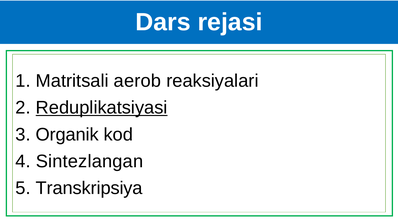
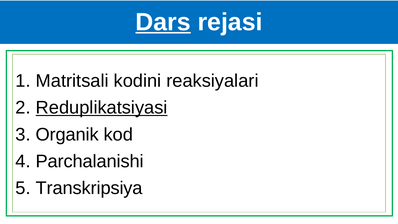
Dars underline: none -> present
aerob: aerob -> kodini
Sintezlangan: Sintezlangan -> Parchalanishi
